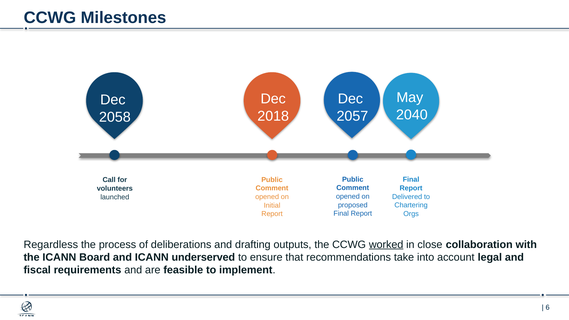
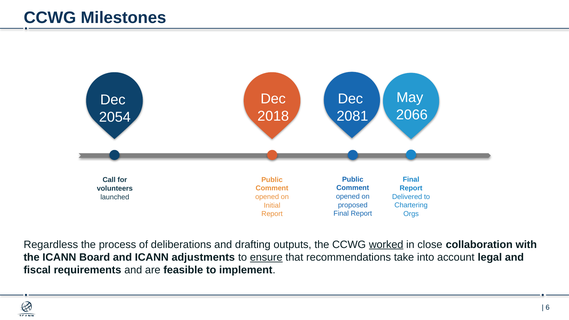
2040: 2040 -> 2066
2057: 2057 -> 2081
2058: 2058 -> 2054
underserved: underserved -> adjustments
ensure underline: none -> present
